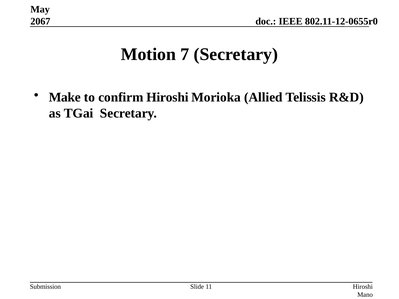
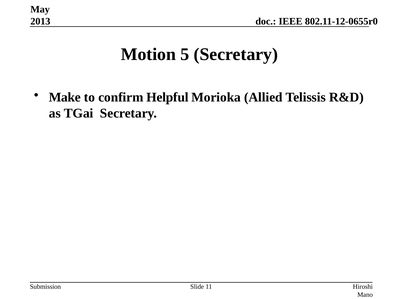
2067: 2067 -> 2013
7: 7 -> 5
confirm Hiroshi: Hiroshi -> Helpful
